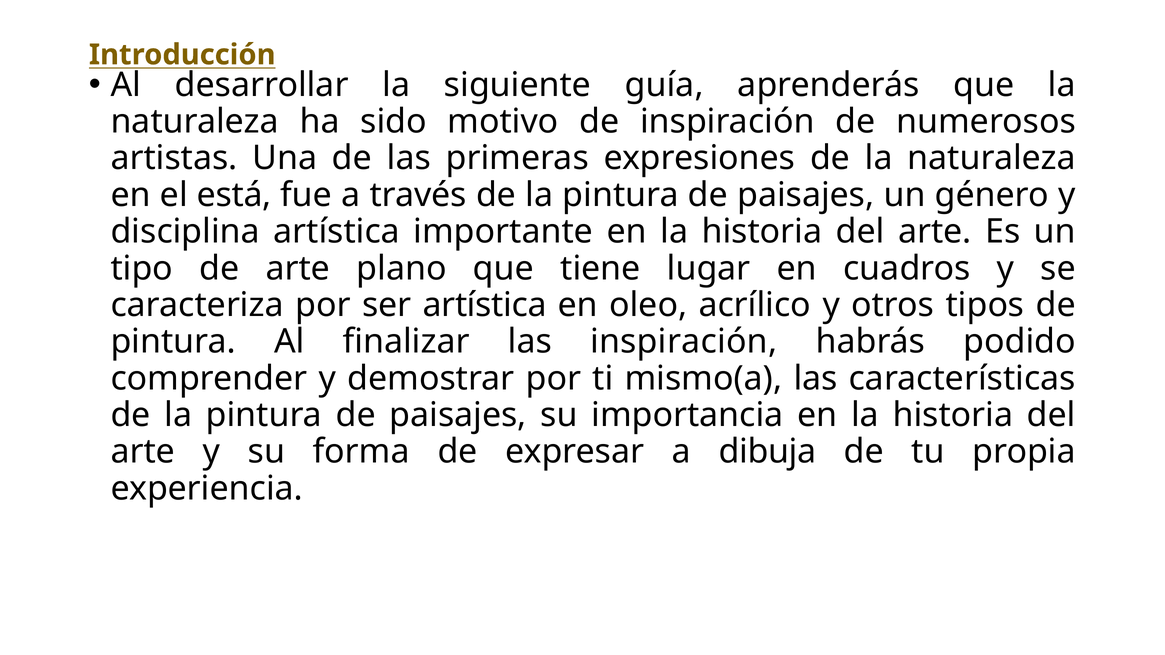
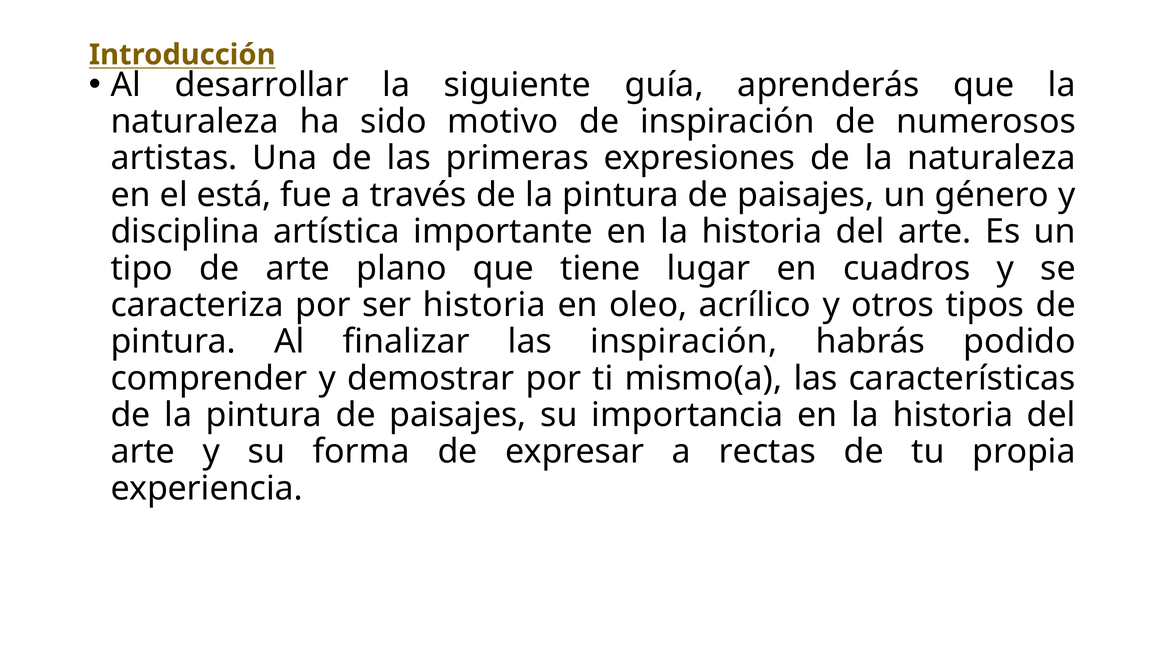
ser artística: artística -> historia
dibuja: dibuja -> rectas
